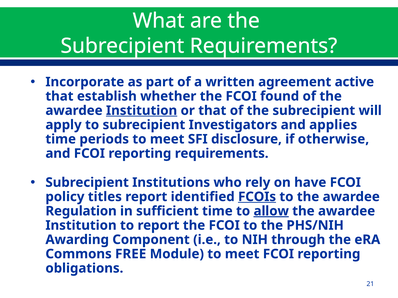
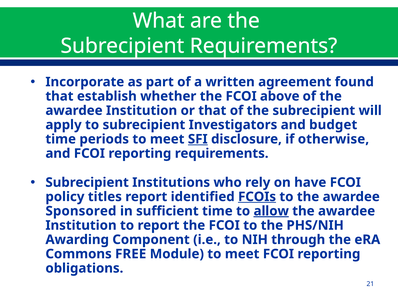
active: active -> found
found: found -> above
Institution at (142, 111) underline: present -> none
applies: applies -> budget
SFI underline: none -> present
Regulation: Regulation -> Sponsored
